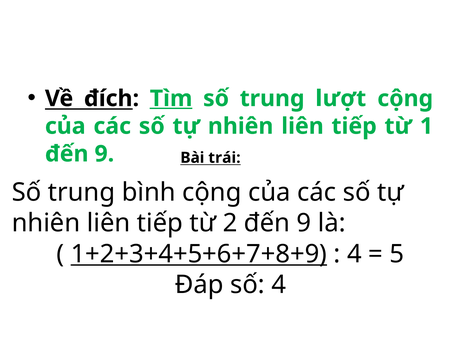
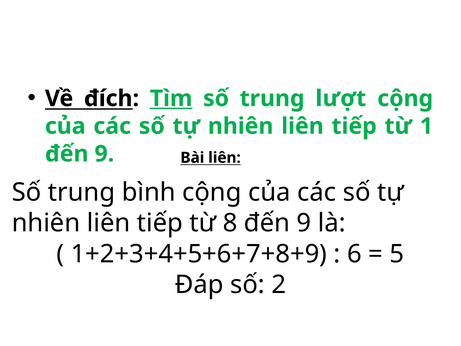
Bài trái: trái -> liên
2: 2 -> 8
1+2+3+4+5+6+7+8+9 underline: present -> none
4 at (354, 254): 4 -> 6
số 4: 4 -> 2
